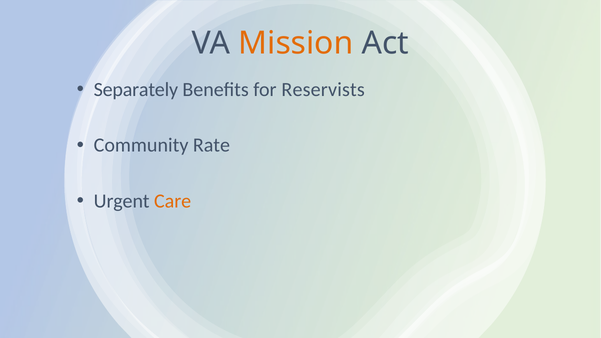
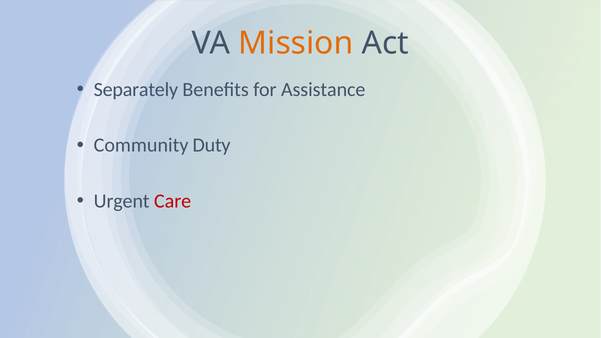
Reservists: Reservists -> Assistance
Rate: Rate -> Duty
Care colour: orange -> red
